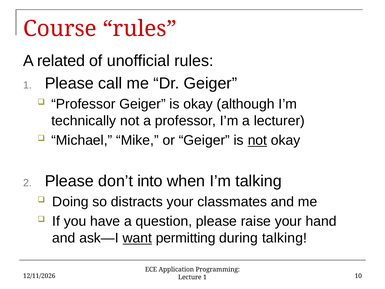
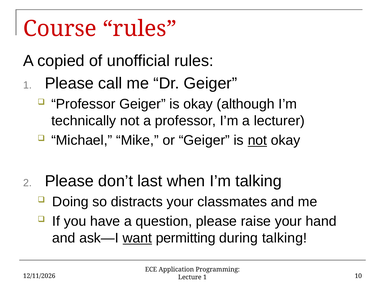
related: related -> copied
into: into -> last
